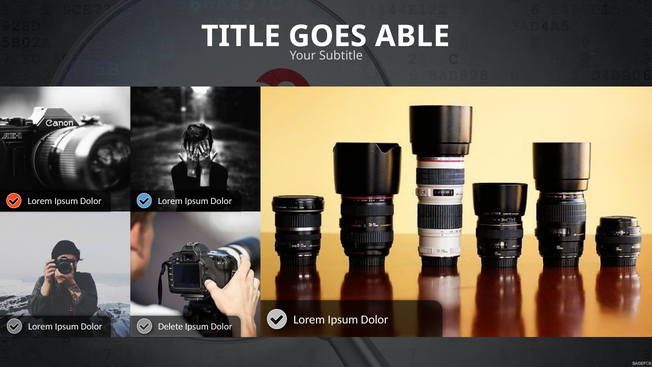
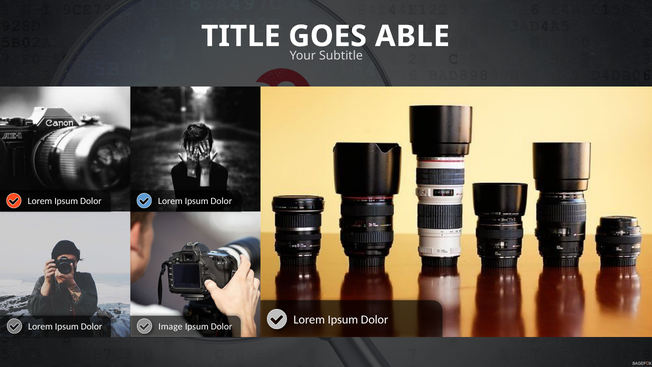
Delete: Delete -> Image
